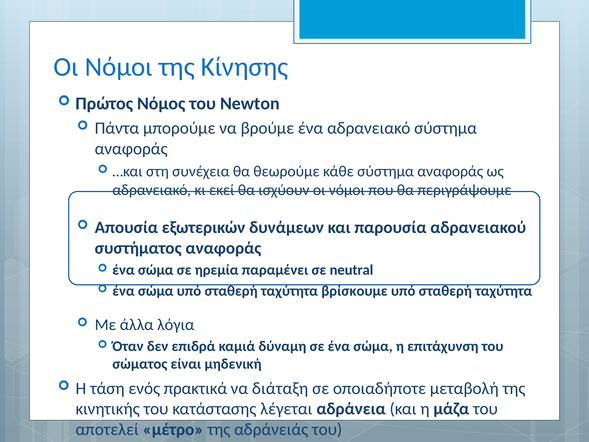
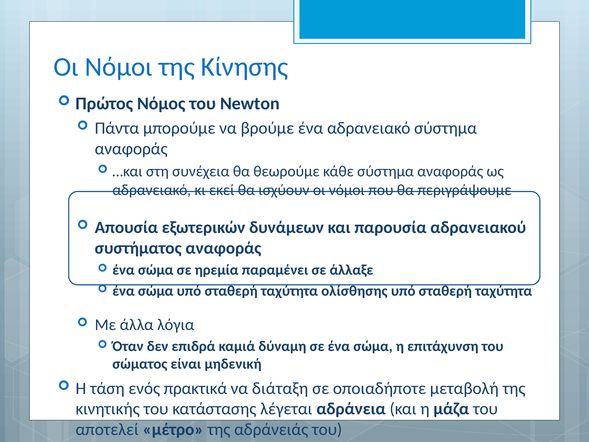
neutral: neutral -> άλλαξε
βρίσκουμε: βρίσκουμε -> ολίσθησης
